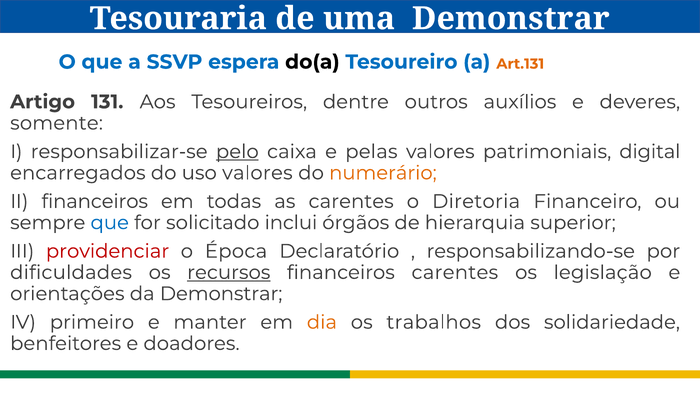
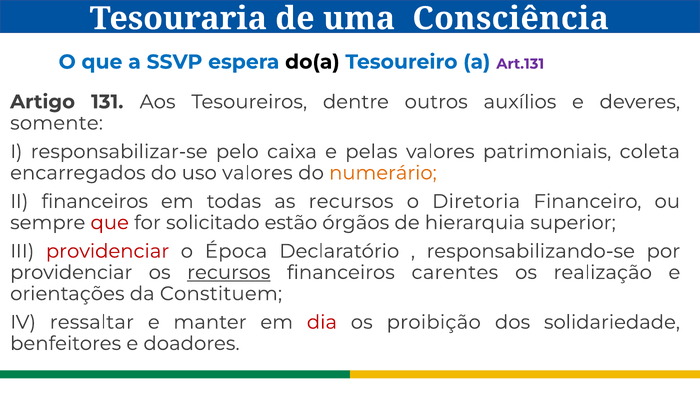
uma Demonstrar: Demonstrar -> Consciência
Art.131 colour: orange -> purple
pelo underline: present -> none
digital: digital -> coleta
as carentes: carentes -> recursos
que at (110, 223) colour: blue -> red
inclui: inclui -> estão
dificuldades at (71, 273): dificuldades -> providenciar
legislação: legislação -> realização
da Demonstrar: Demonstrar -> Constituem
primeiro: primeiro -> ressaltar
dia colour: orange -> red
trabalhos: trabalhos -> proibição
